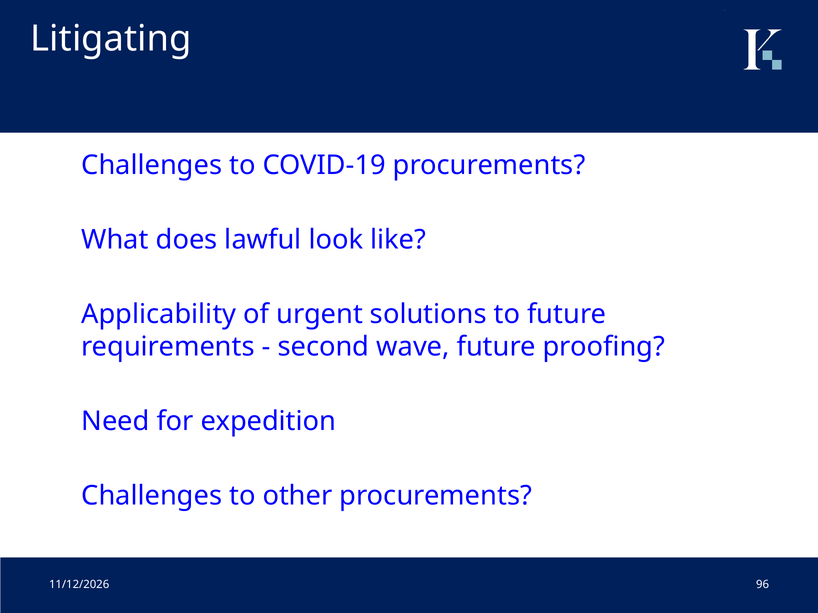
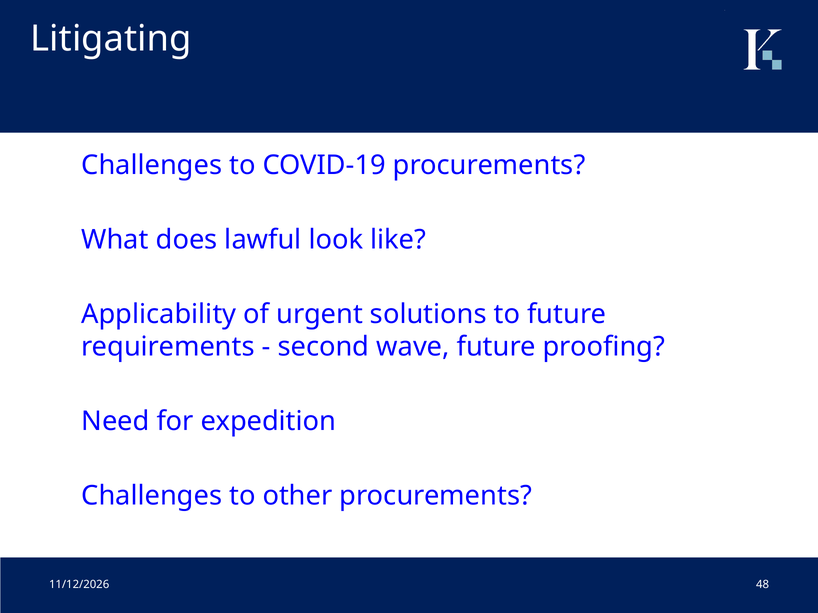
96: 96 -> 48
